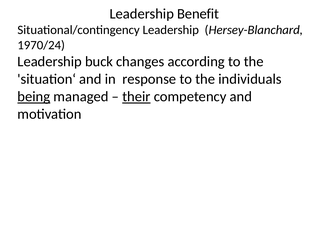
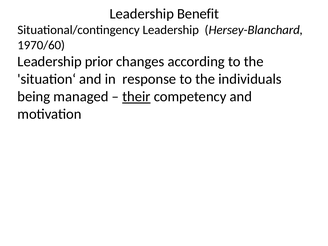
1970/24: 1970/24 -> 1970/60
buck: buck -> prior
being underline: present -> none
